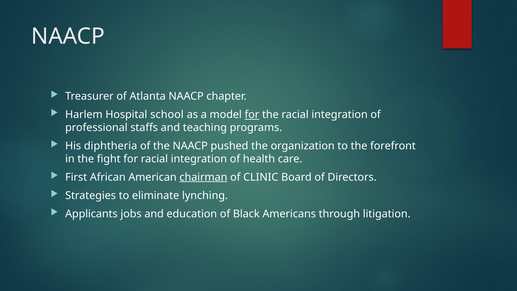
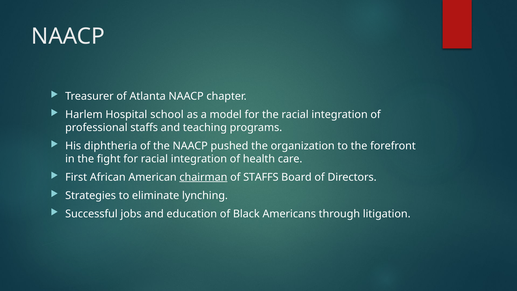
for at (252, 115) underline: present -> none
of CLINIC: CLINIC -> STAFFS
Applicants: Applicants -> Successful
